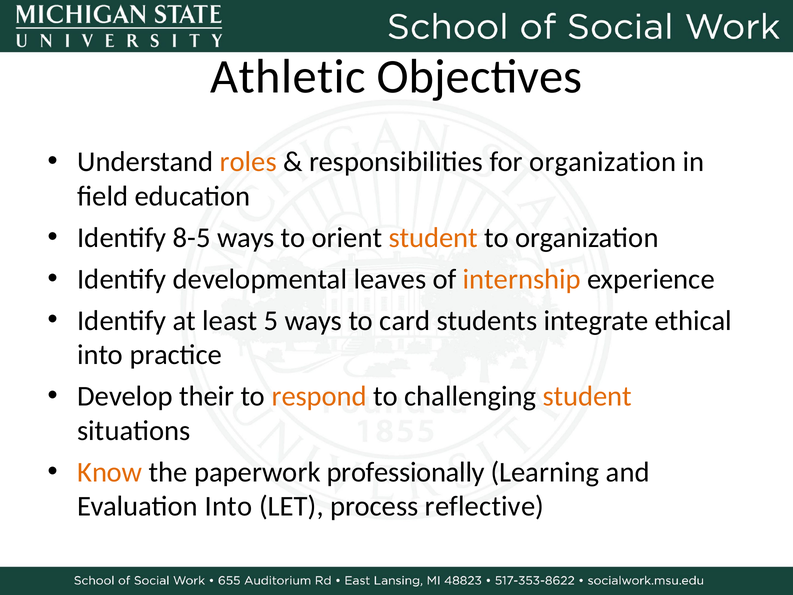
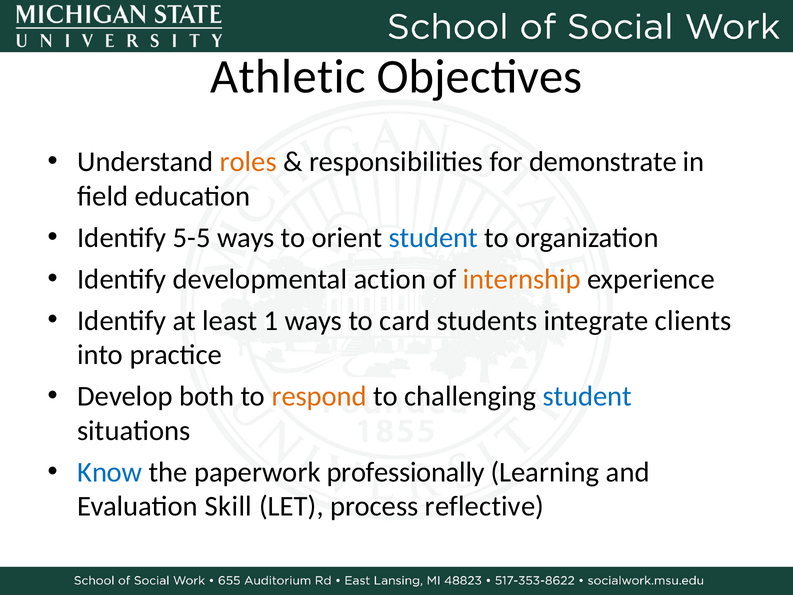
for organization: organization -> demonstrate
8-5: 8-5 -> 5-5
student at (433, 238) colour: orange -> blue
leaves: leaves -> action
5: 5 -> 1
ethical: ethical -> clients
their: their -> both
student at (587, 396) colour: orange -> blue
Know colour: orange -> blue
Evaluation Into: Into -> Skill
